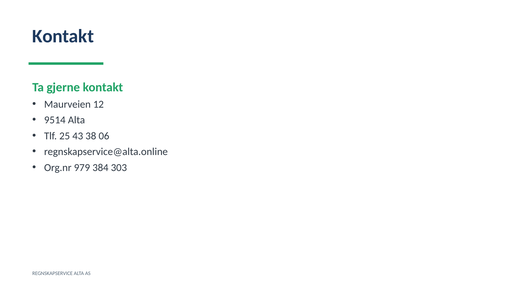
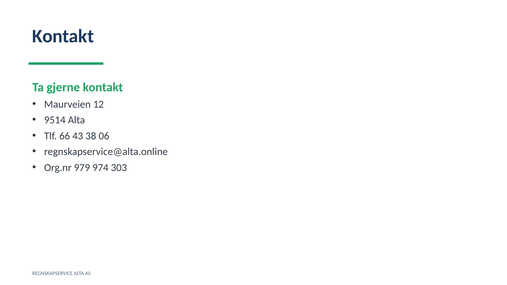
25: 25 -> 66
384: 384 -> 974
